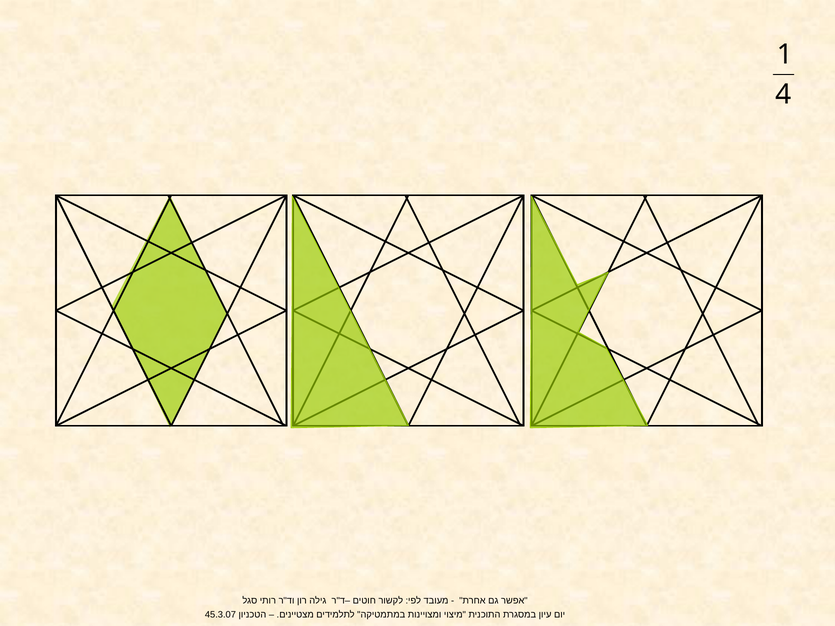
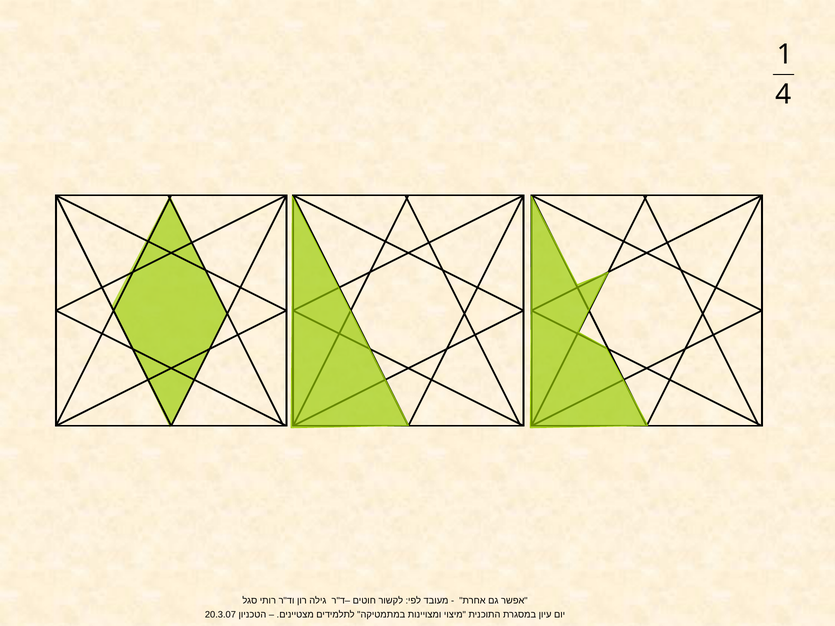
45.3.07: 45.3.07 -> 20.3.07
